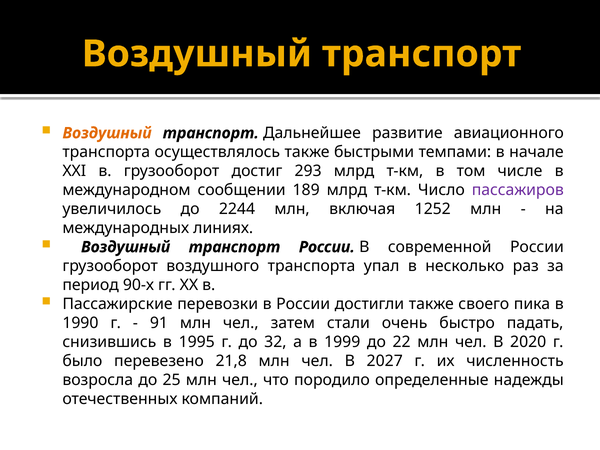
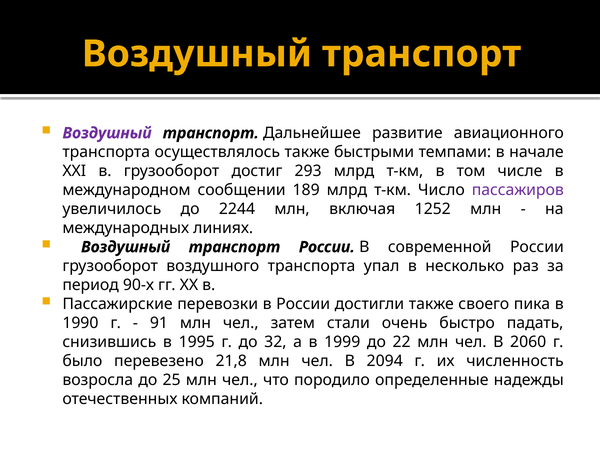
Воздушный at (107, 133) colour: orange -> purple
2020: 2020 -> 2060
2027: 2027 -> 2094
